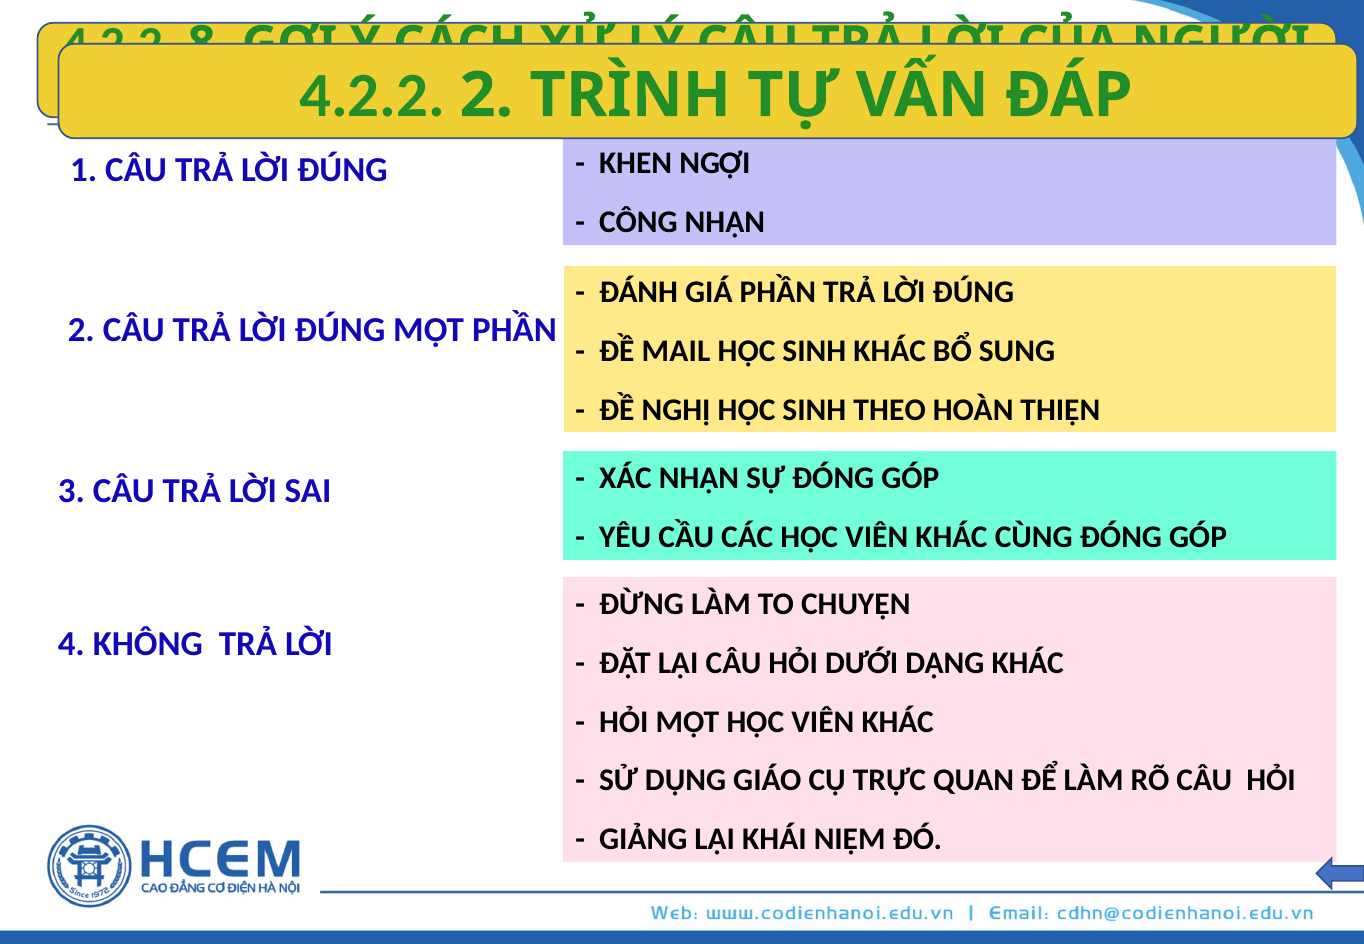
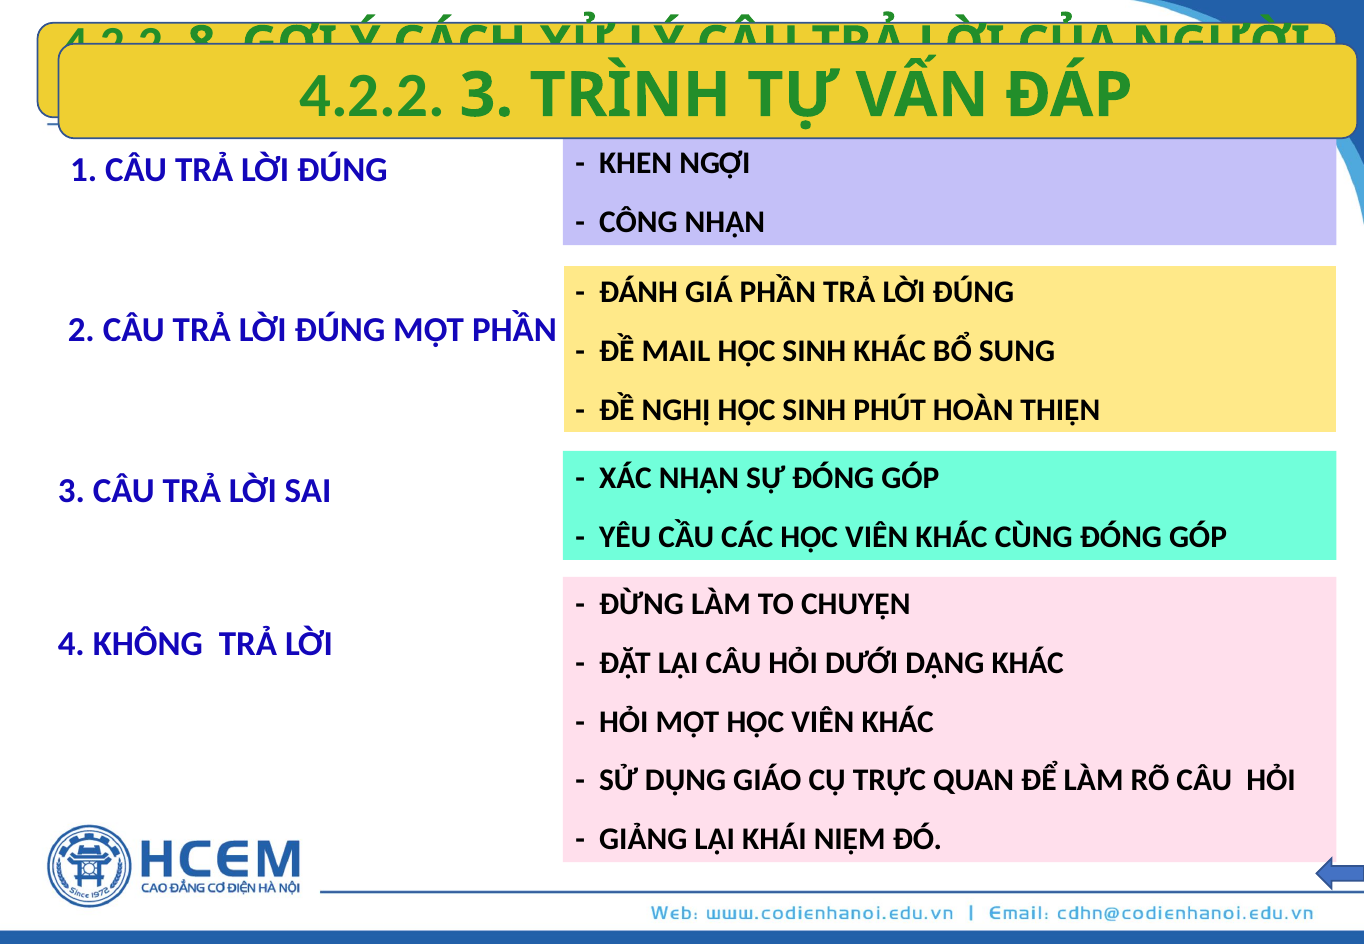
4.2.2 2: 2 -> 3
THEO: THEO -> PHÚT
